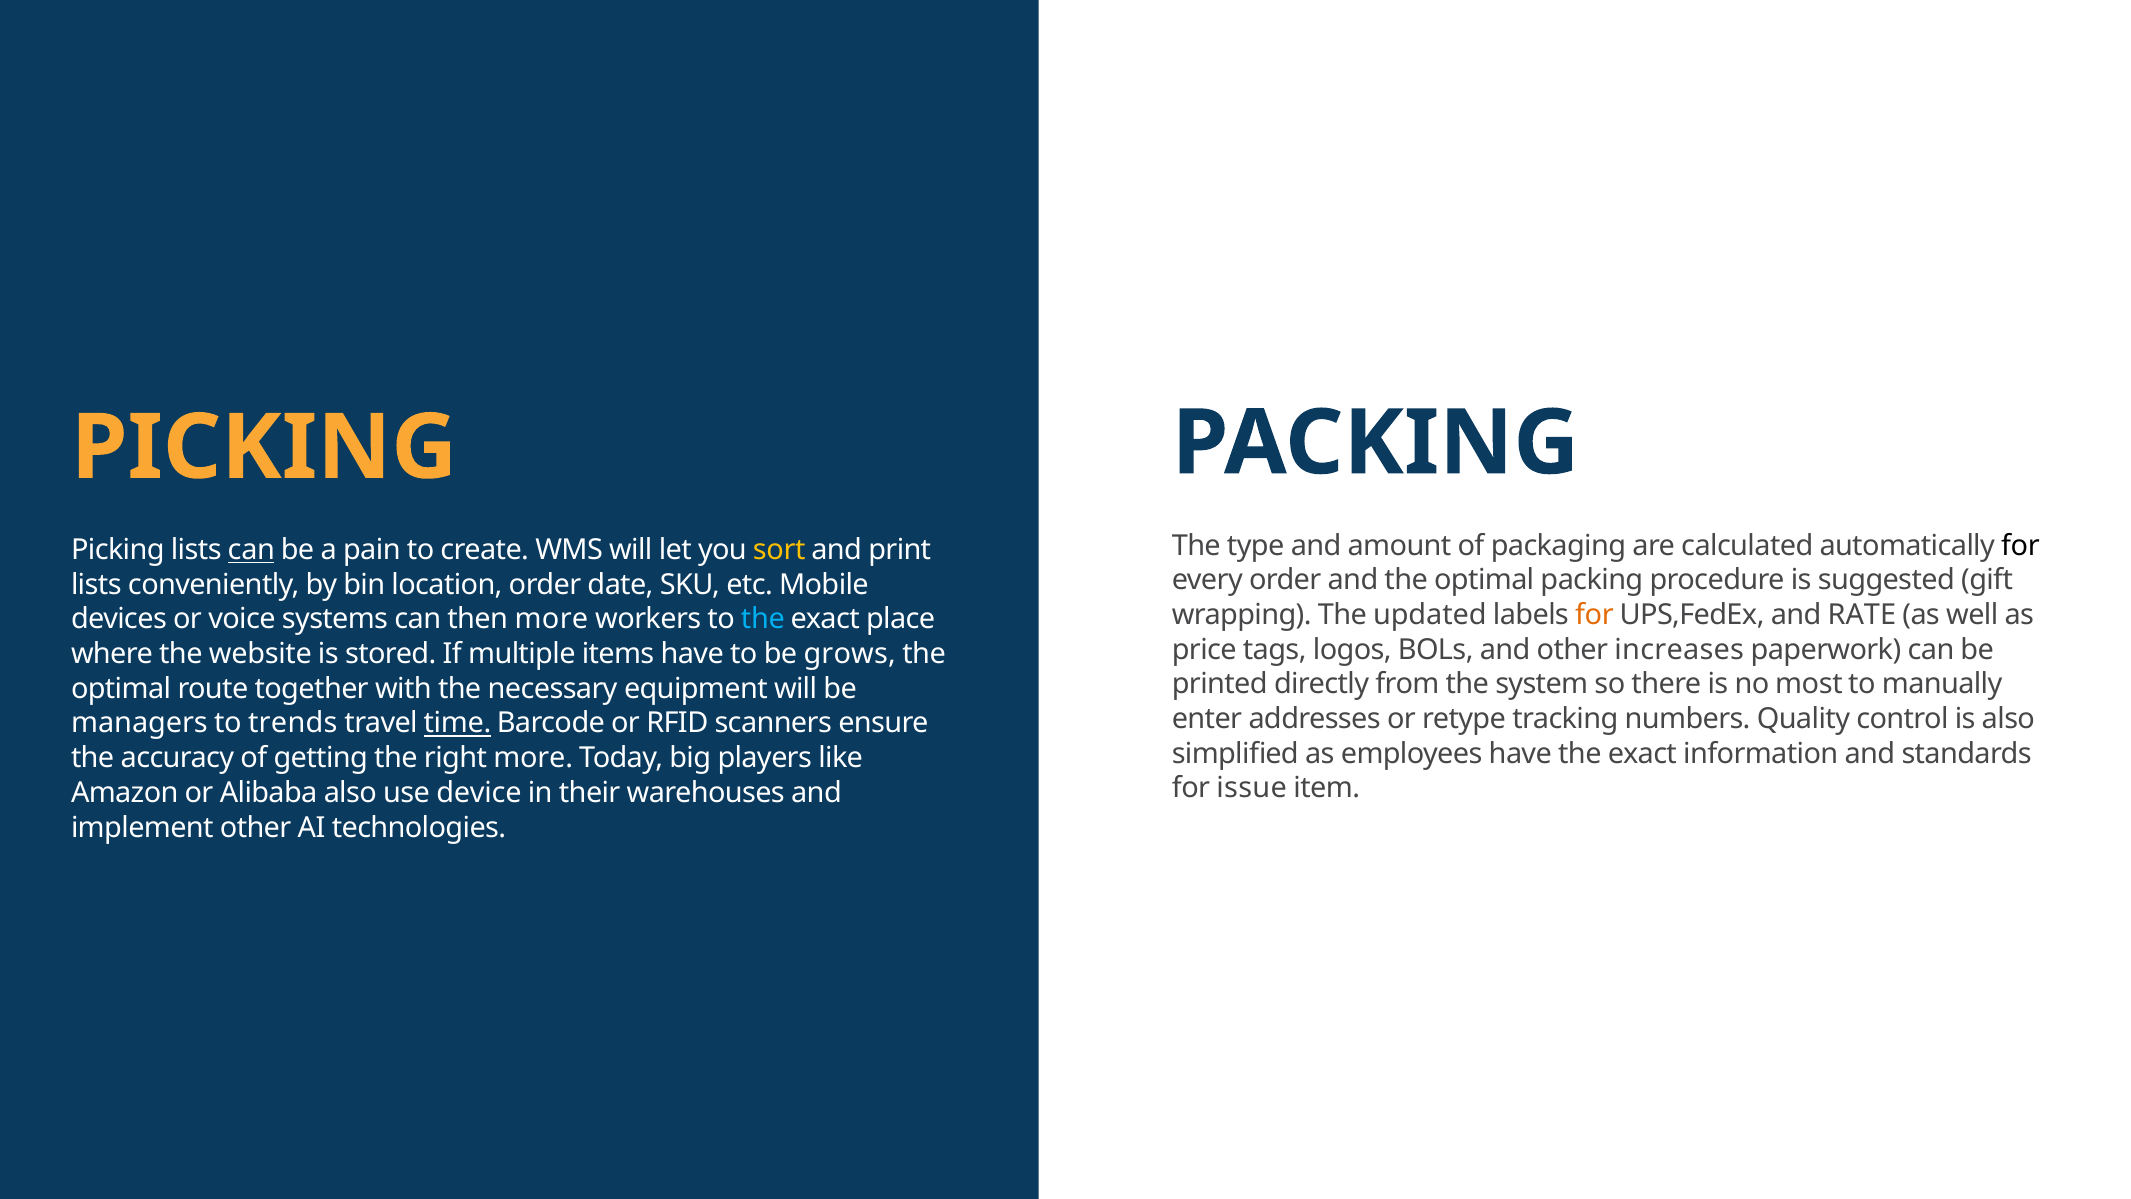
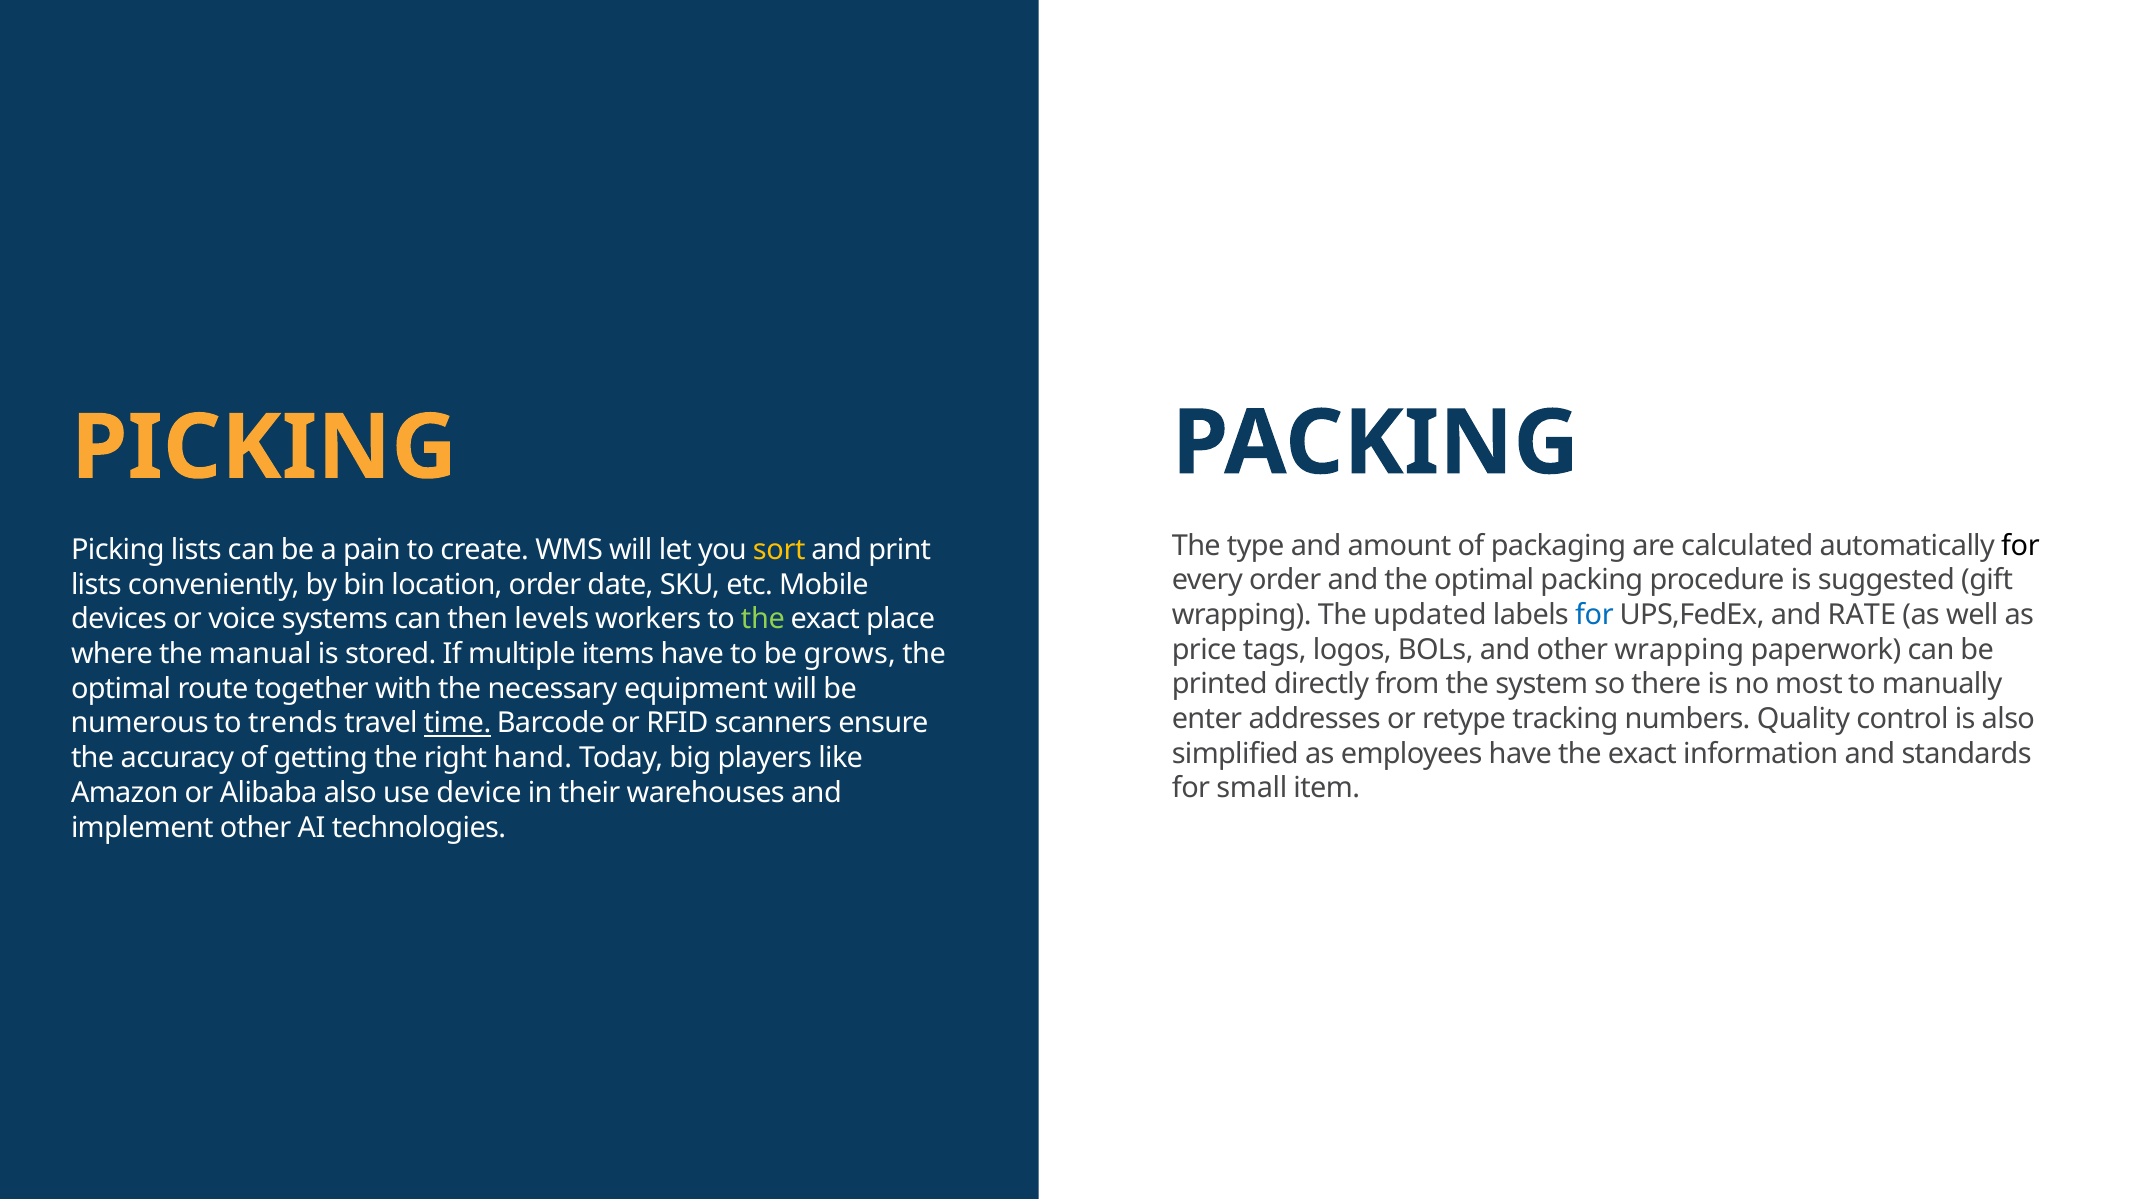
can at (251, 550) underline: present -> none
for at (1594, 615) colour: orange -> blue
then more: more -> levels
the at (763, 619) colour: light blue -> light green
other increases: increases -> wrapping
website: website -> manual
managers: managers -> numerous
right more: more -> hand
issue: issue -> small
